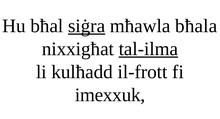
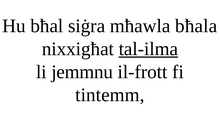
siġra underline: present -> none
kulħadd: kulħadd -> jemmnu
imexxuk: imexxuk -> tintemm
